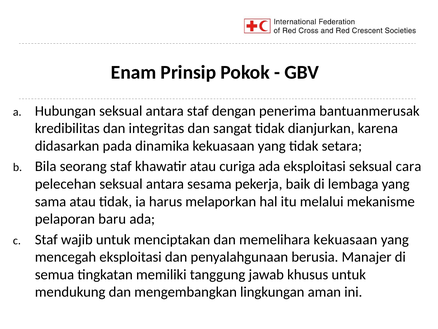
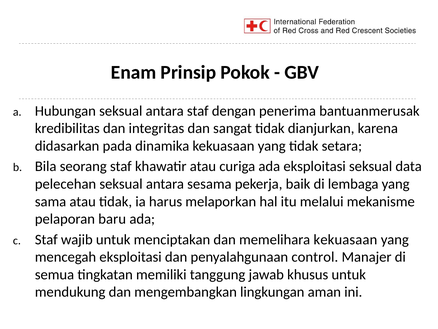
cara: cara -> data
berusia: berusia -> control
